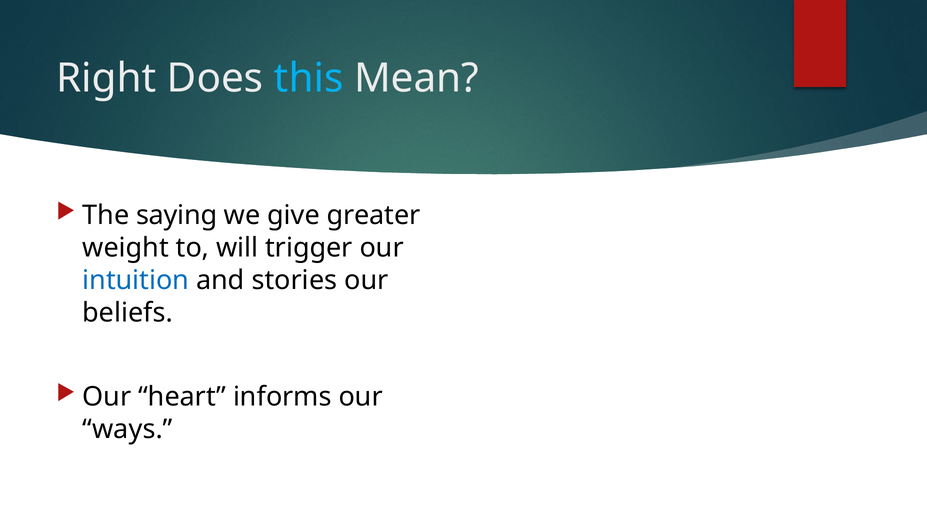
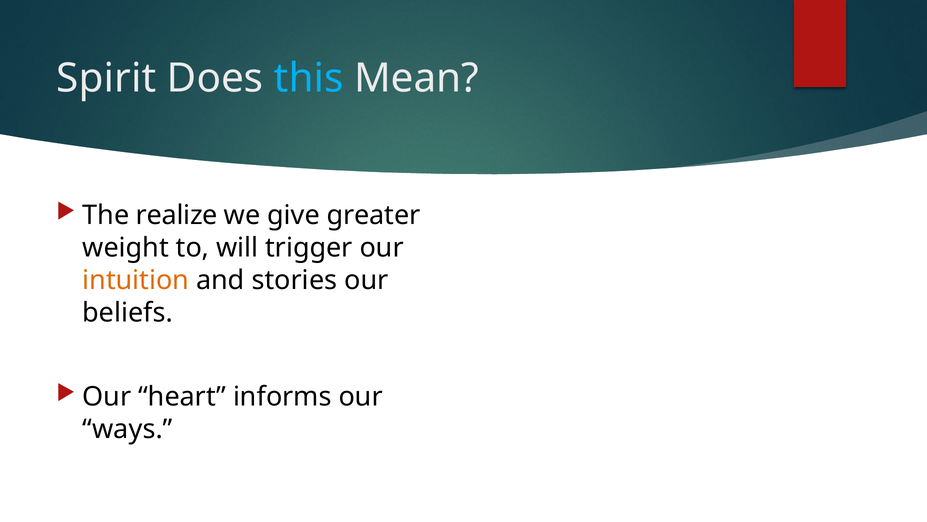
Right: Right -> Spirit
saying: saying -> realize
intuition colour: blue -> orange
